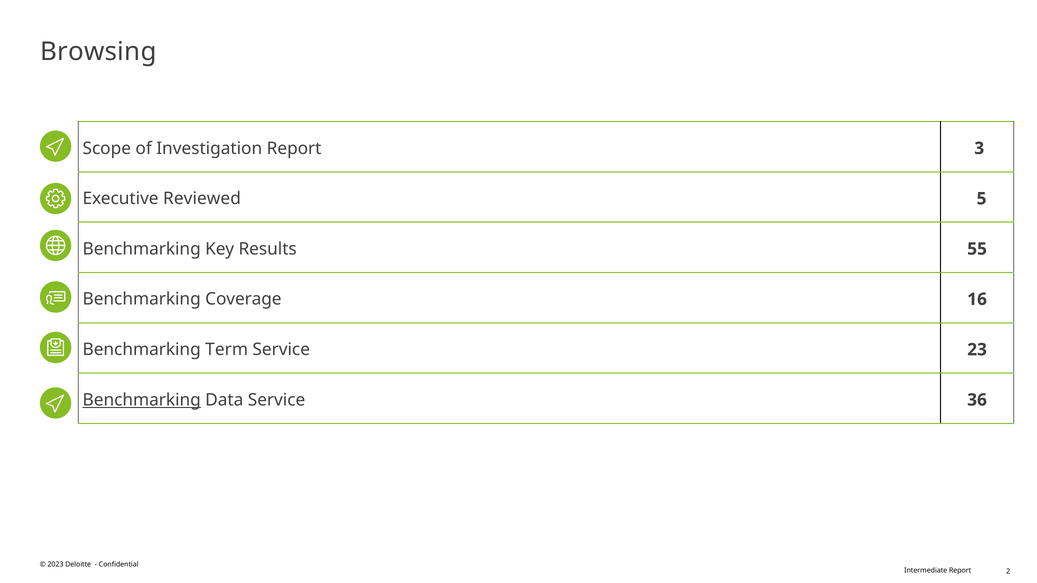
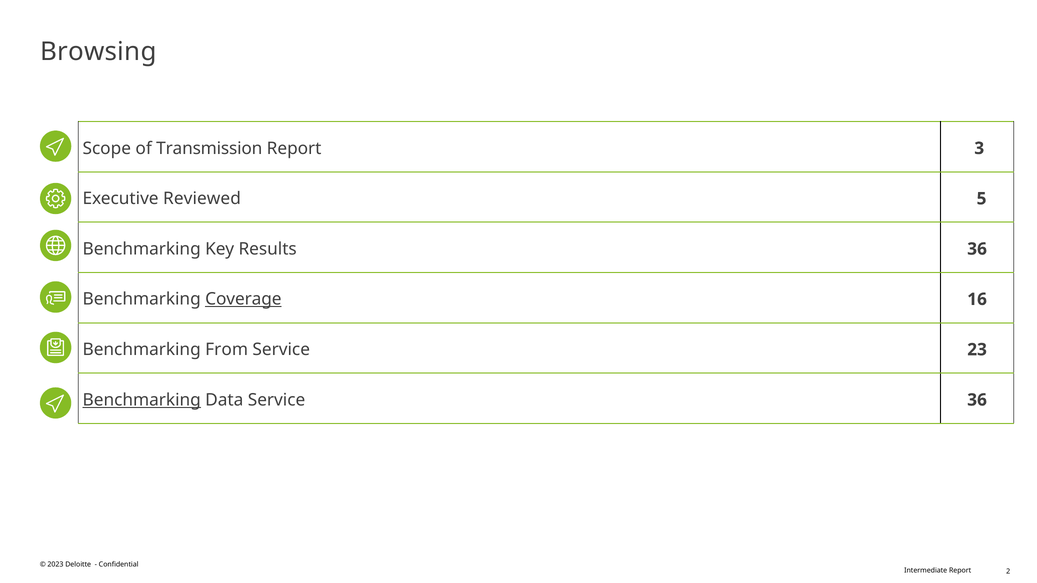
Investigation: Investigation -> Transmission
Results 55: 55 -> 36
Coverage underline: none -> present
Term: Term -> From
